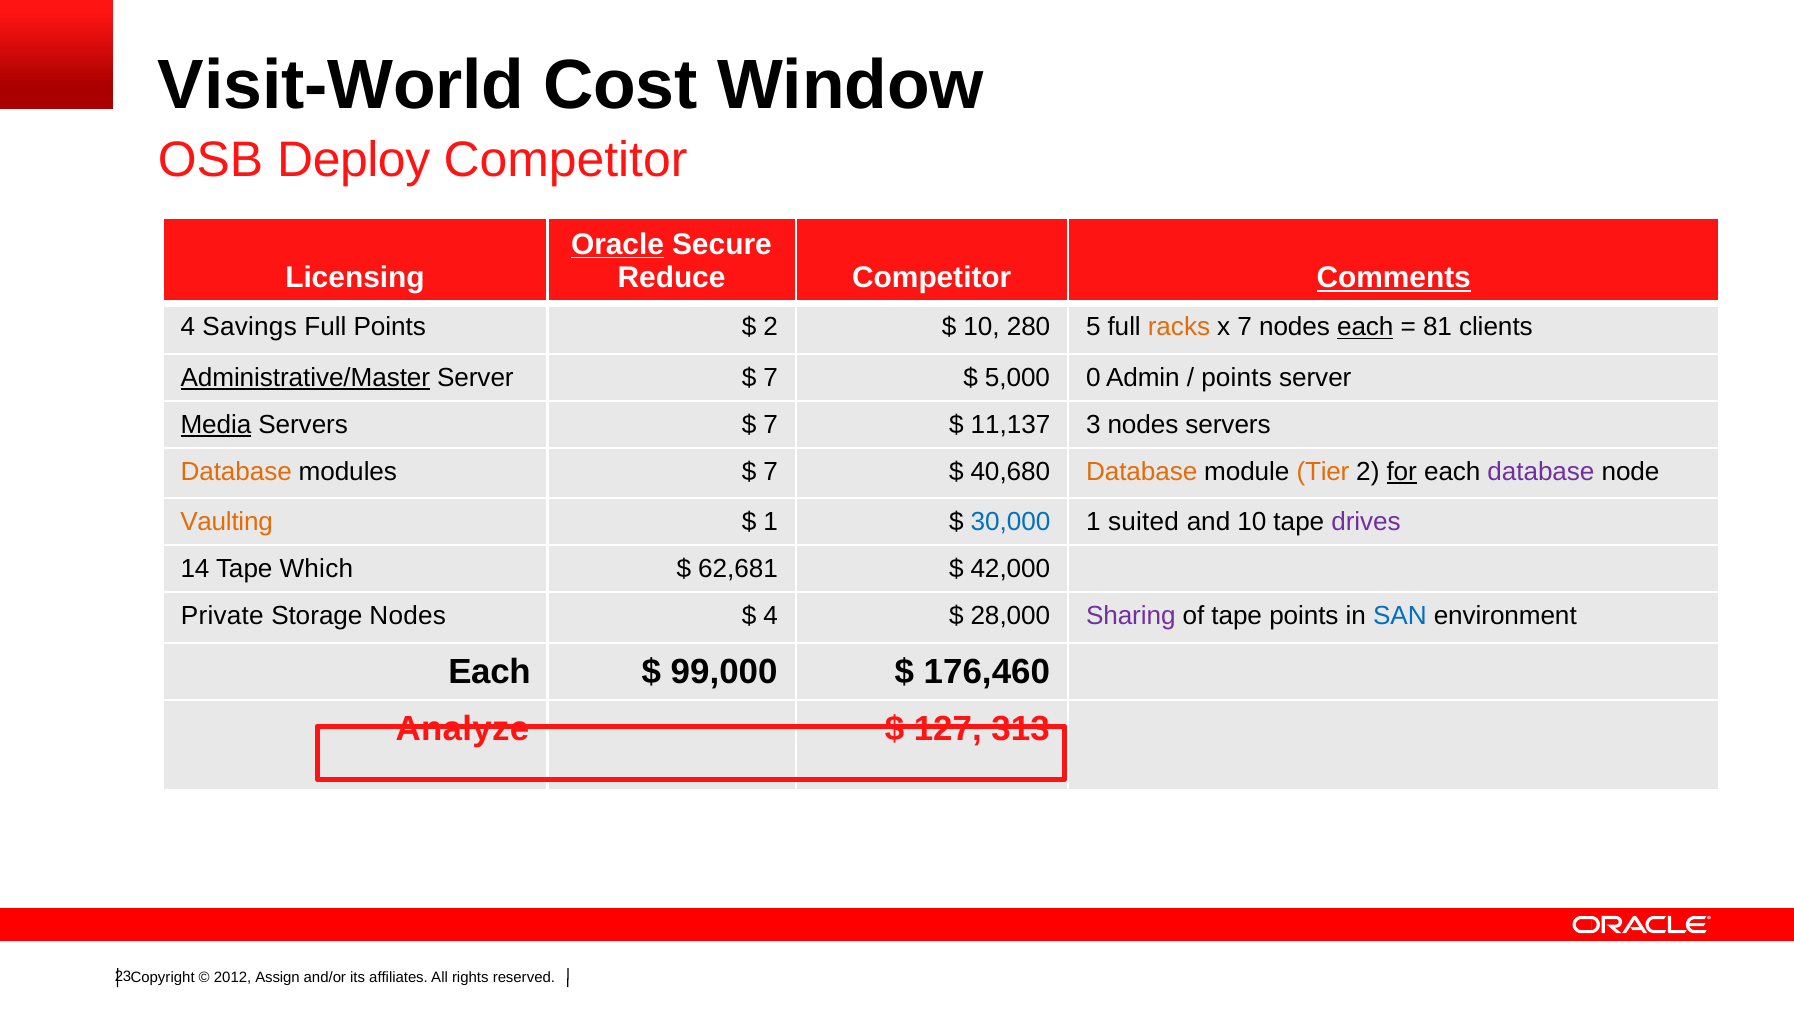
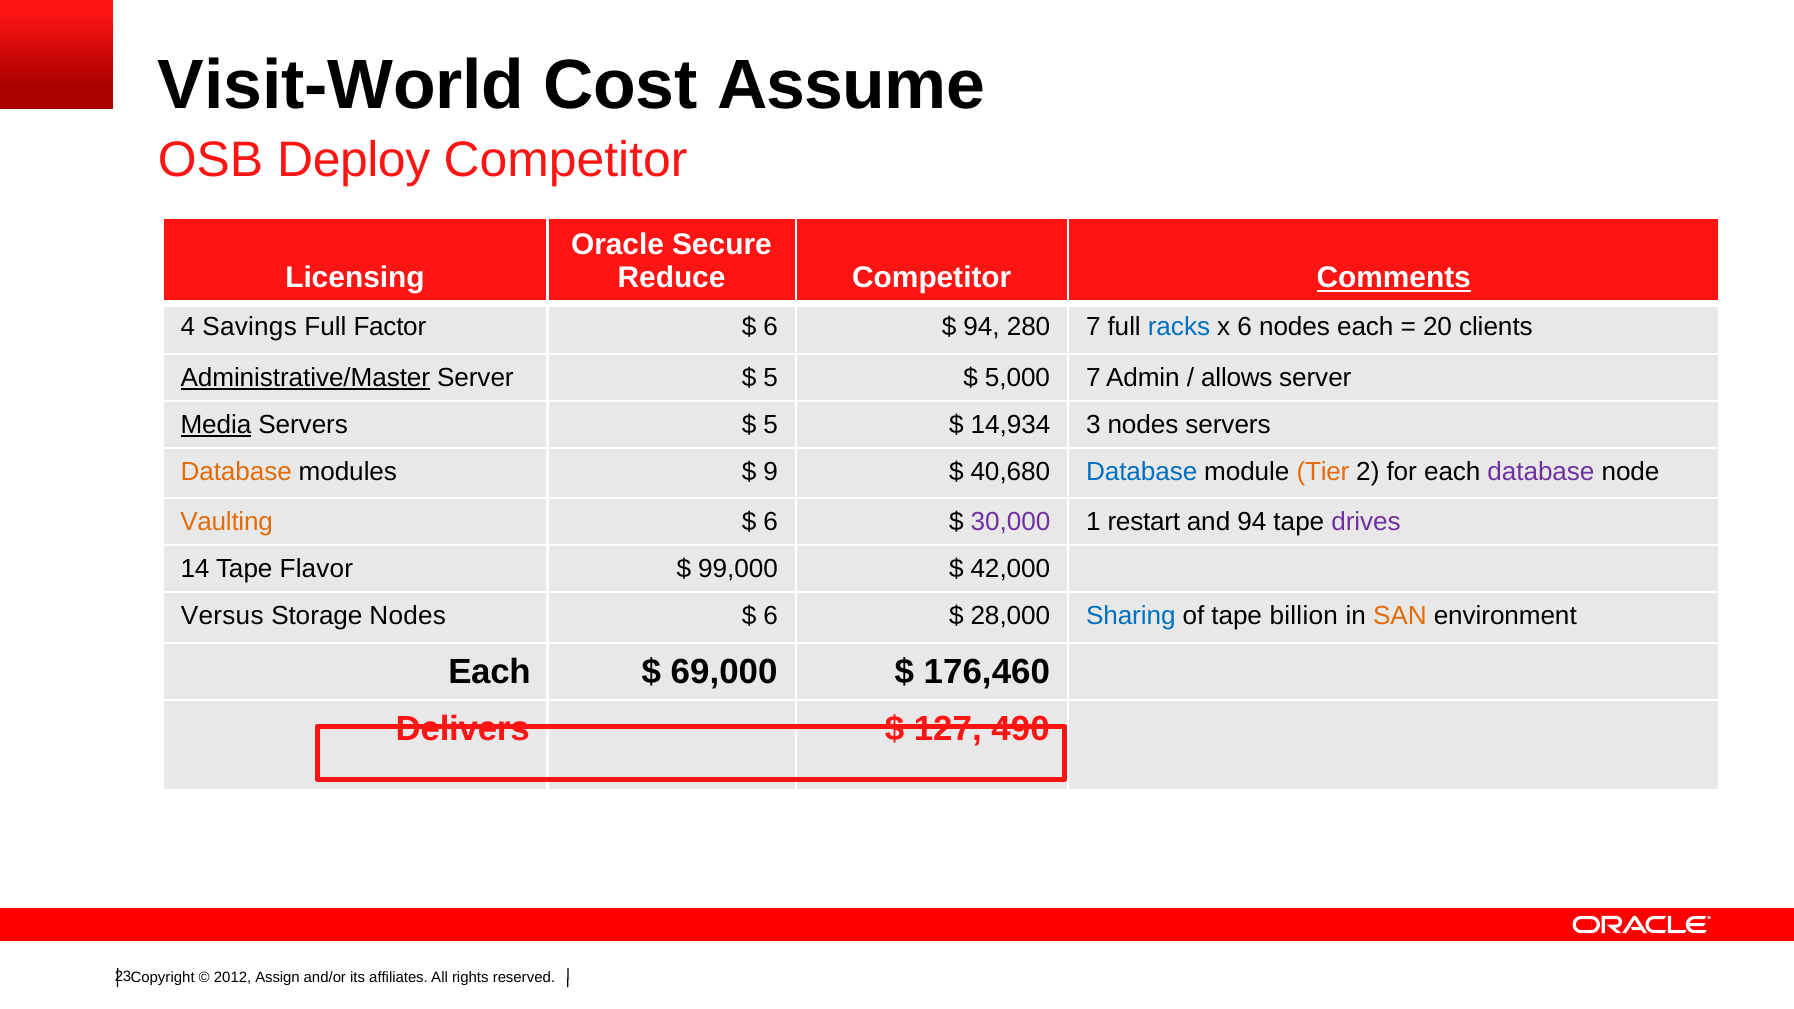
Window: Window -> Assume
Oracle underline: present -> none
Full Points: Points -> Factor
2 at (771, 327): 2 -> 6
10 at (982, 327): 10 -> 94
280 5: 5 -> 7
racks colour: orange -> blue
x 7: 7 -> 6
each at (1365, 327) underline: present -> none
81: 81 -> 20
7 at (771, 378): 7 -> 5
5,000 0: 0 -> 7
points at (1237, 378): points -> allows
7 at (771, 425): 7 -> 5
11,137: 11,137 -> 14,934
7 at (771, 472): 7 -> 9
Database at (1142, 472) colour: orange -> blue
for underline: present -> none
1 at (771, 522): 1 -> 6
30,000 colour: blue -> purple
suited: suited -> restart
and 10: 10 -> 94
Which: Which -> Flavor
62,681: 62,681 -> 99,000
Private: Private -> Versus
4 at (771, 616): 4 -> 6
Sharing colour: purple -> blue
tape points: points -> billion
SAN colour: blue -> orange
99,000: 99,000 -> 69,000
Analyze: Analyze -> Delivers
313: 313 -> 490
